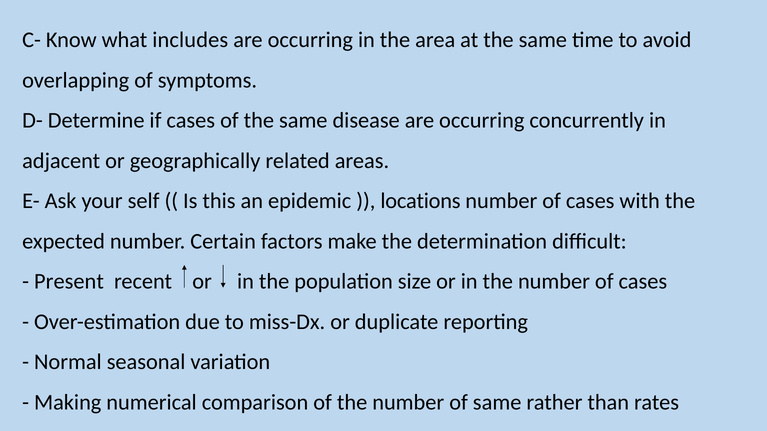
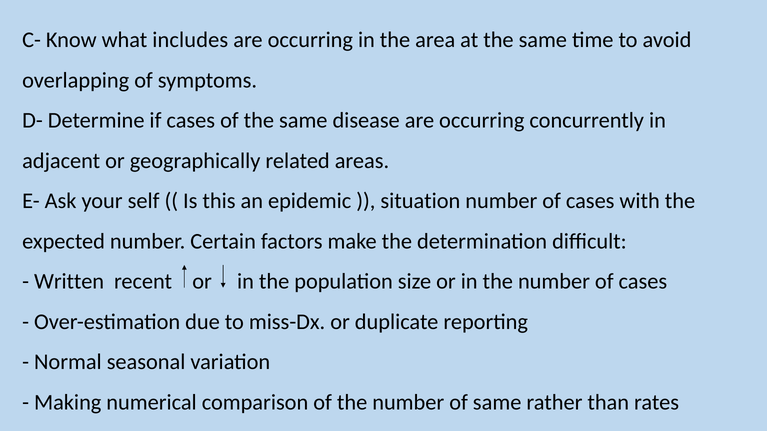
locations: locations -> situation
Present: Present -> Written
